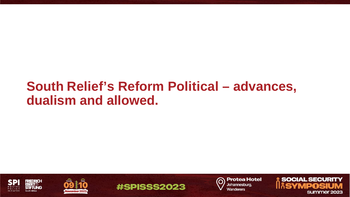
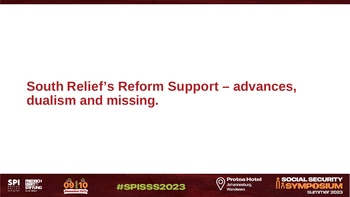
Political: Political -> Support
allowed: allowed -> missing
